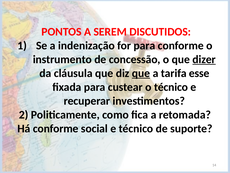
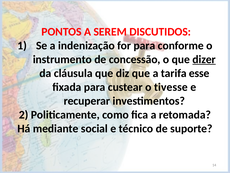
que at (141, 73) underline: present -> none
o técnico: técnico -> tivesse
Há conforme: conforme -> mediante
